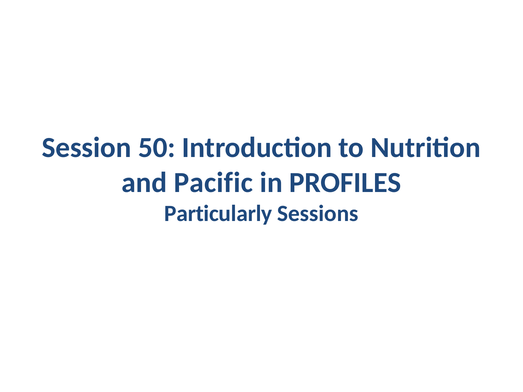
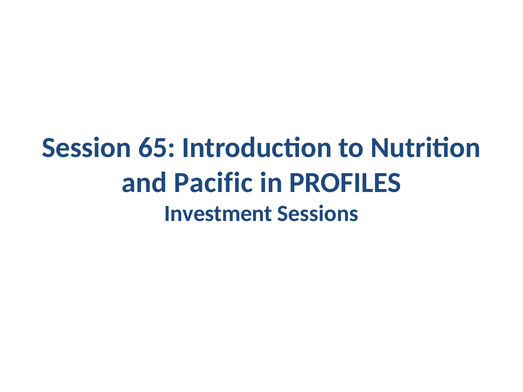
50: 50 -> 65
Particularly: Particularly -> Investment
